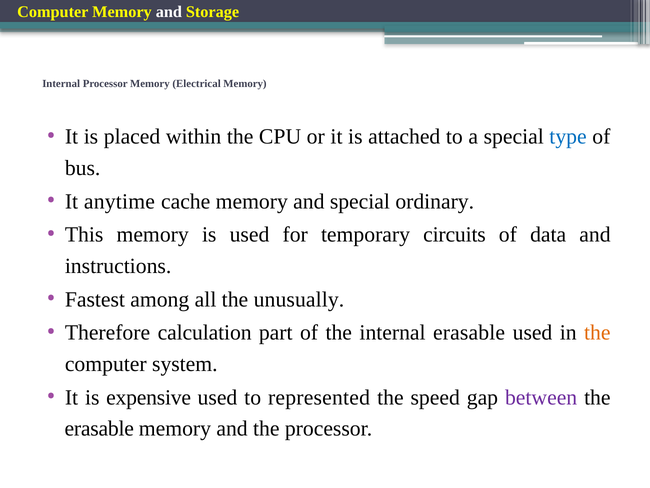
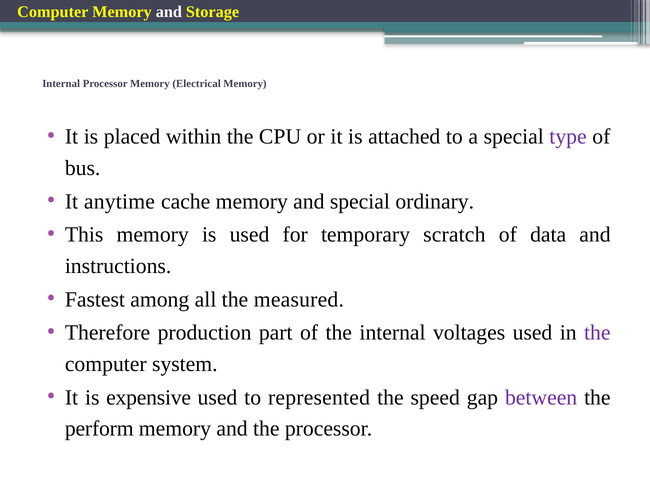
type colour: blue -> purple
circuits: circuits -> scratch
unusually: unusually -> measured
calculation: calculation -> production
internal erasable: erasable -> voltages
the at (597, 332) colour: orange -> purple
erasable at (99, 428): erasable -> perform
